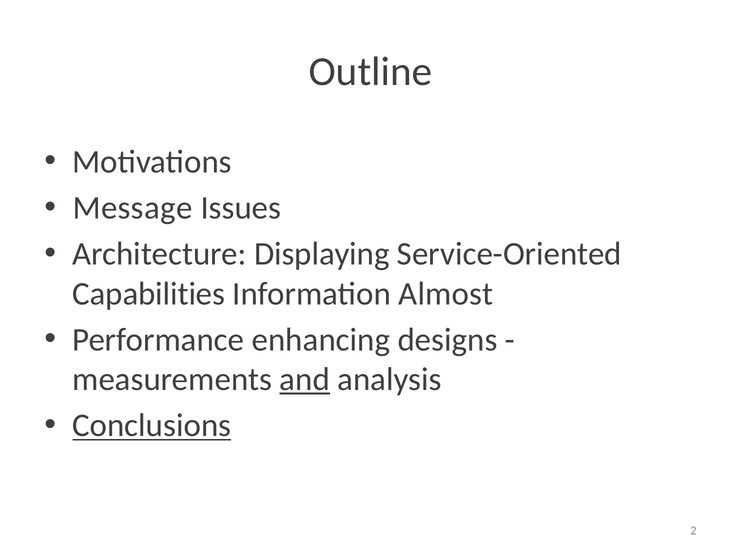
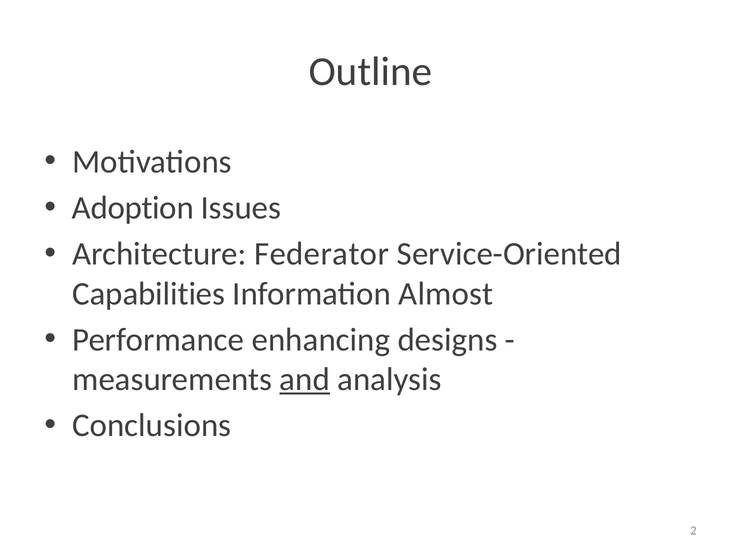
Message: Message -> Adoption
Displaying: Displaying -> Federator
Conclusions underline: present -> none
